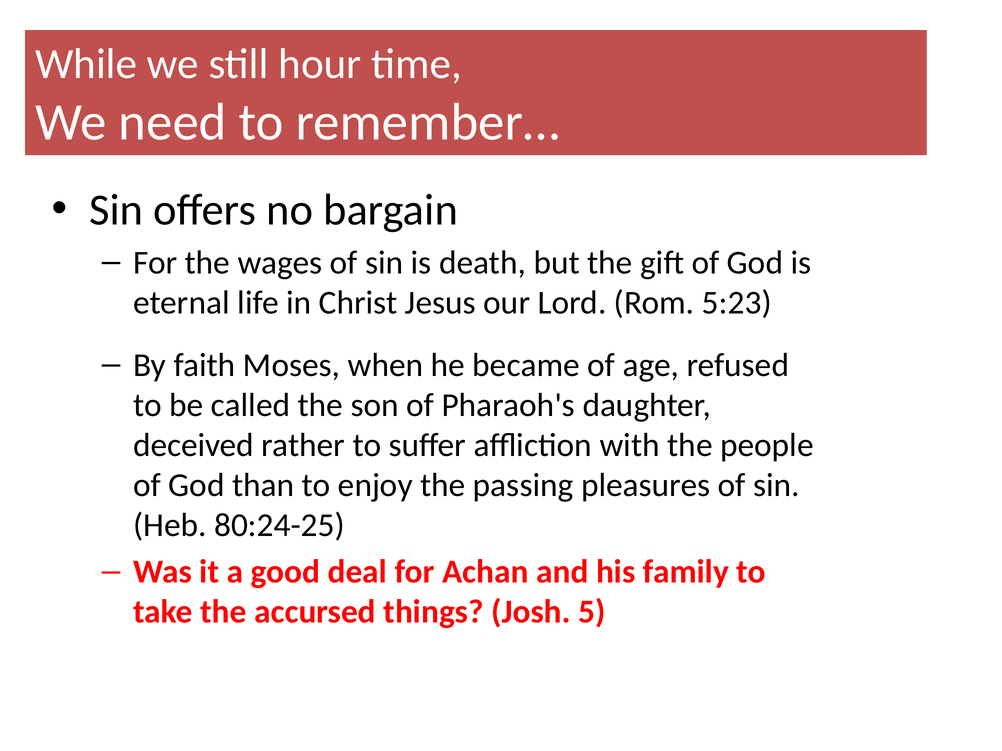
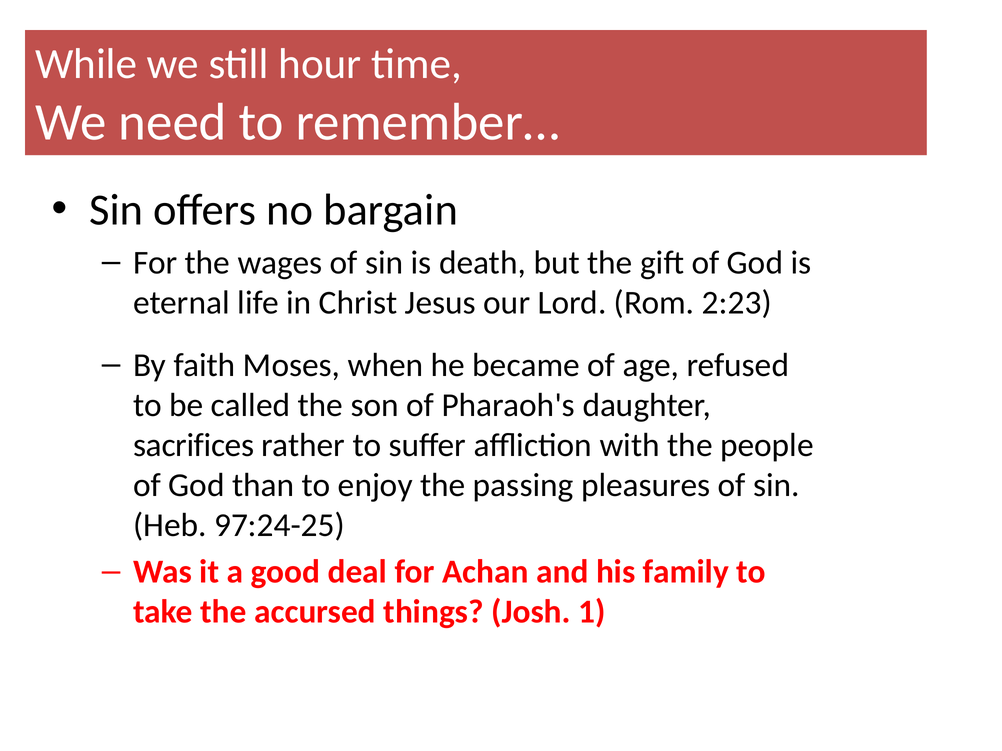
5:23: 5:23 -> 2:23
deceived: deceived -> sacrifices
80:24-25: 80:24-25 -> 97:24-25
5: 5 -> 1
